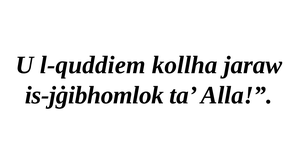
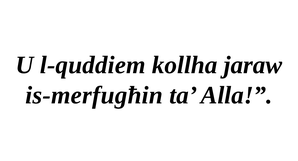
is-jġibhomlok: is-jġibhomlok -> is-merfugħin
